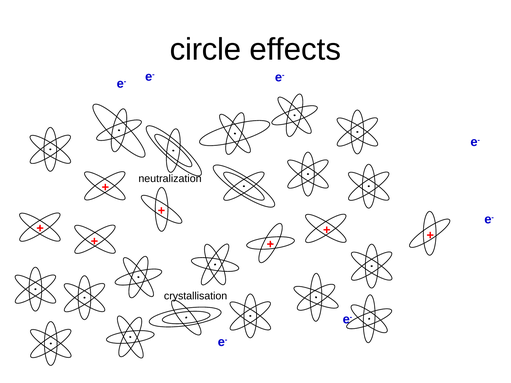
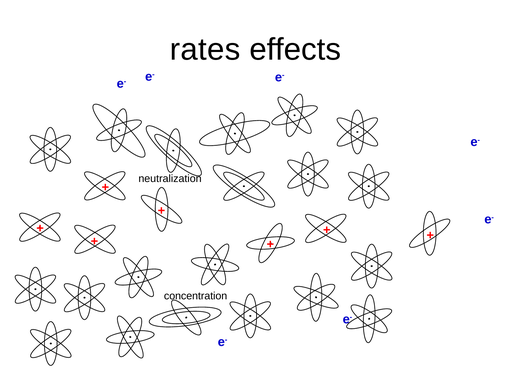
circle: circle -> rates
crystallisation: crystallisation -> concentration
